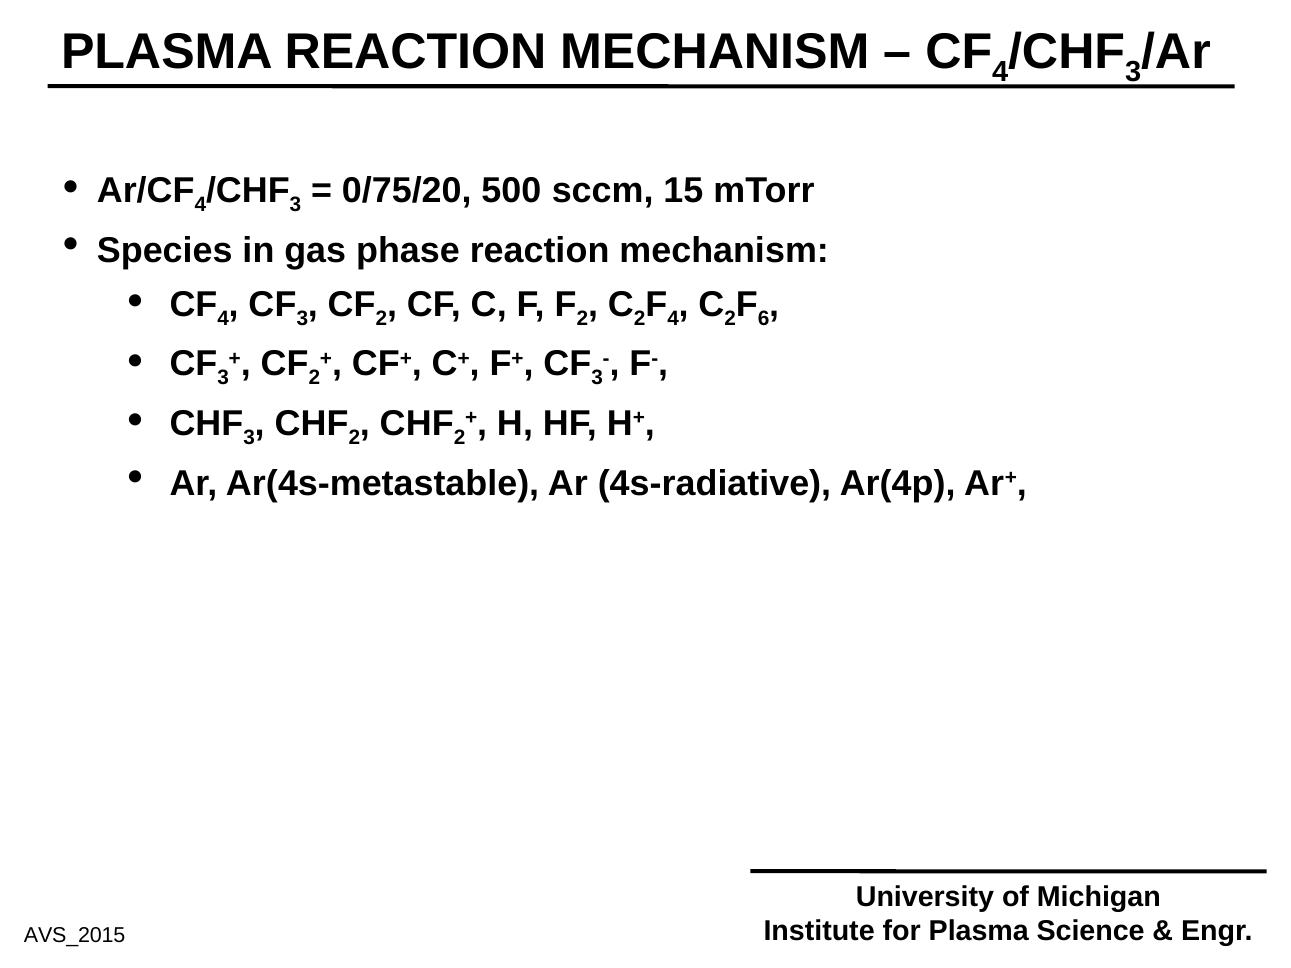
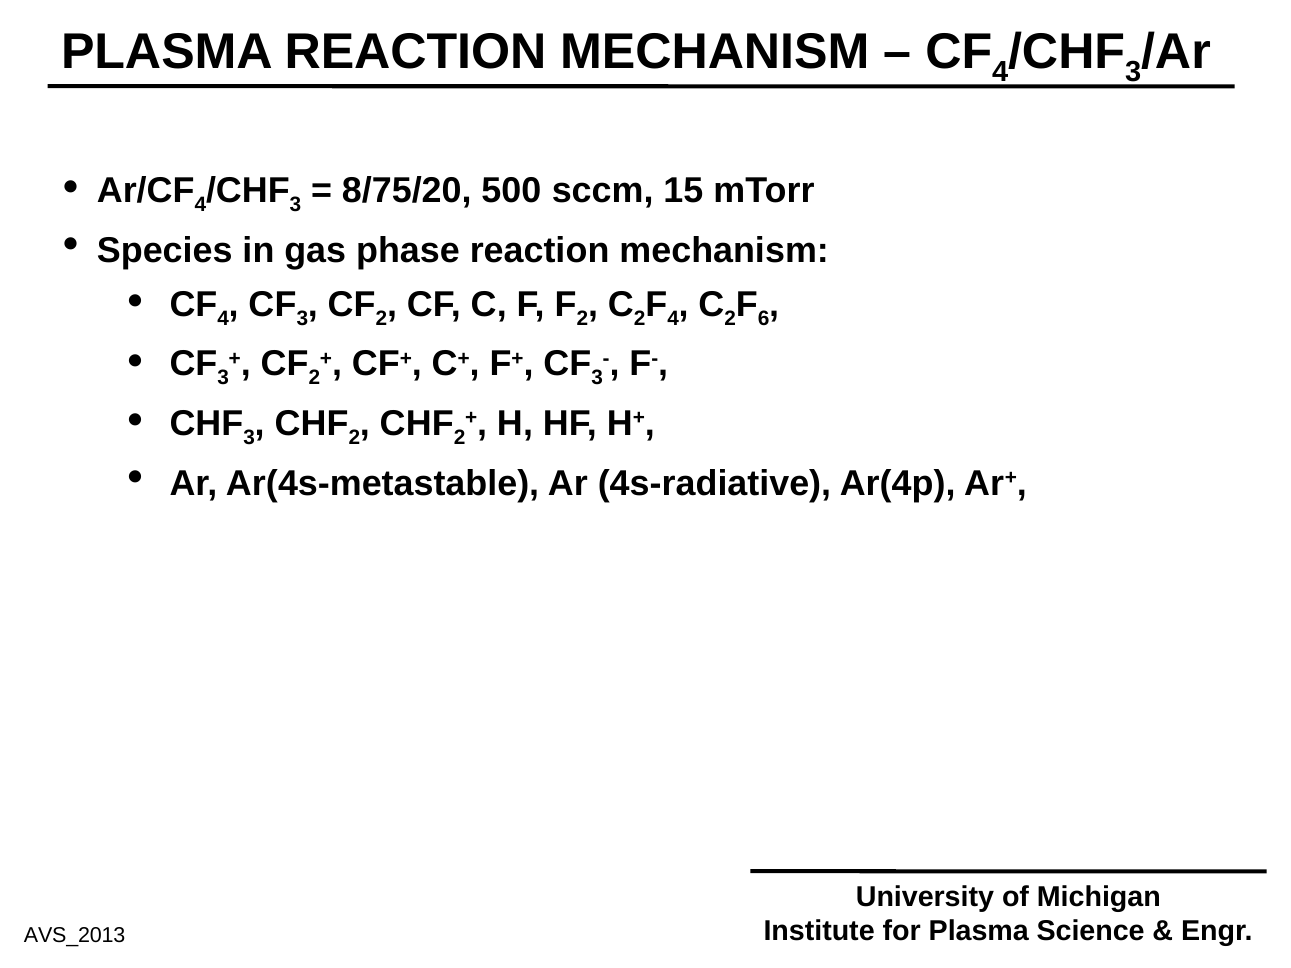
0/75/20: 0/75/20 -> 8/75/20
AVS_2015: AVS_2015 -> AVS_2013
